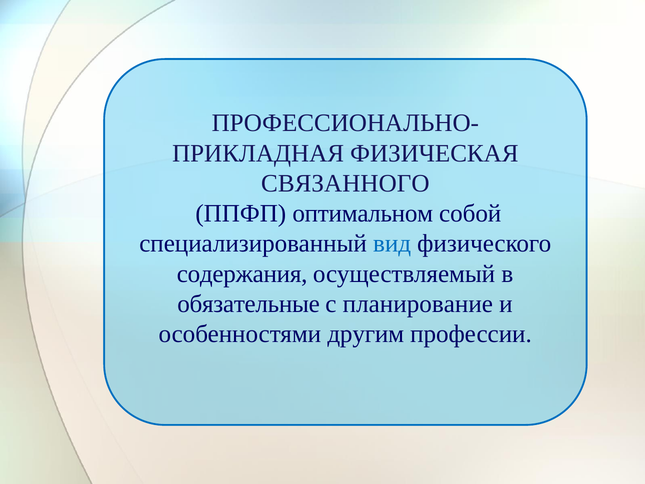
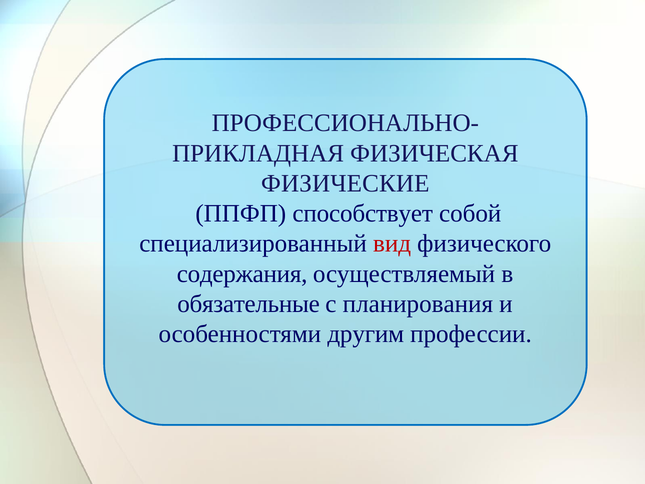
СВЯЗАННОГО: СВЯЗАННОГО -> ФИЗИЧЕСКИЕ
оптимальном: оптимальном -> способствует
вид colour: blue -> red
планирование: планирование -> планирования
